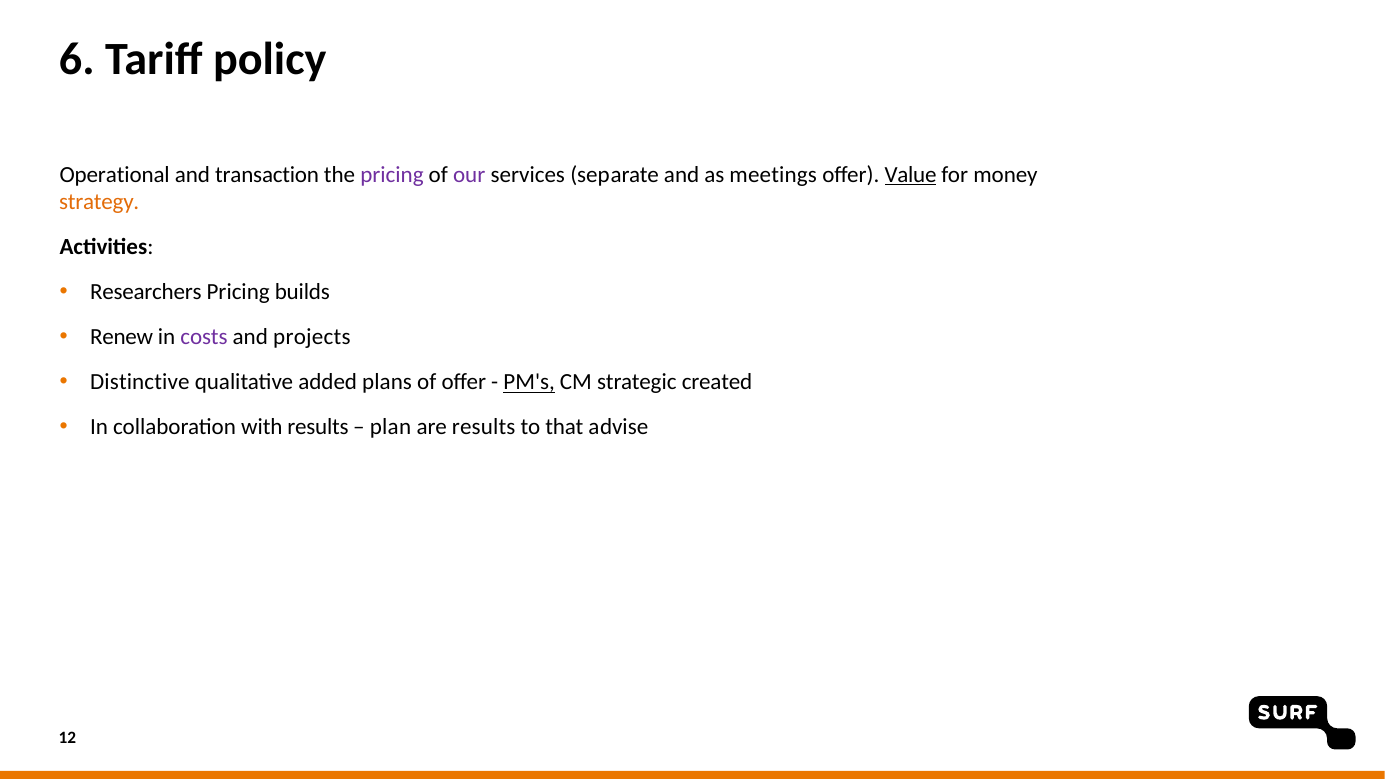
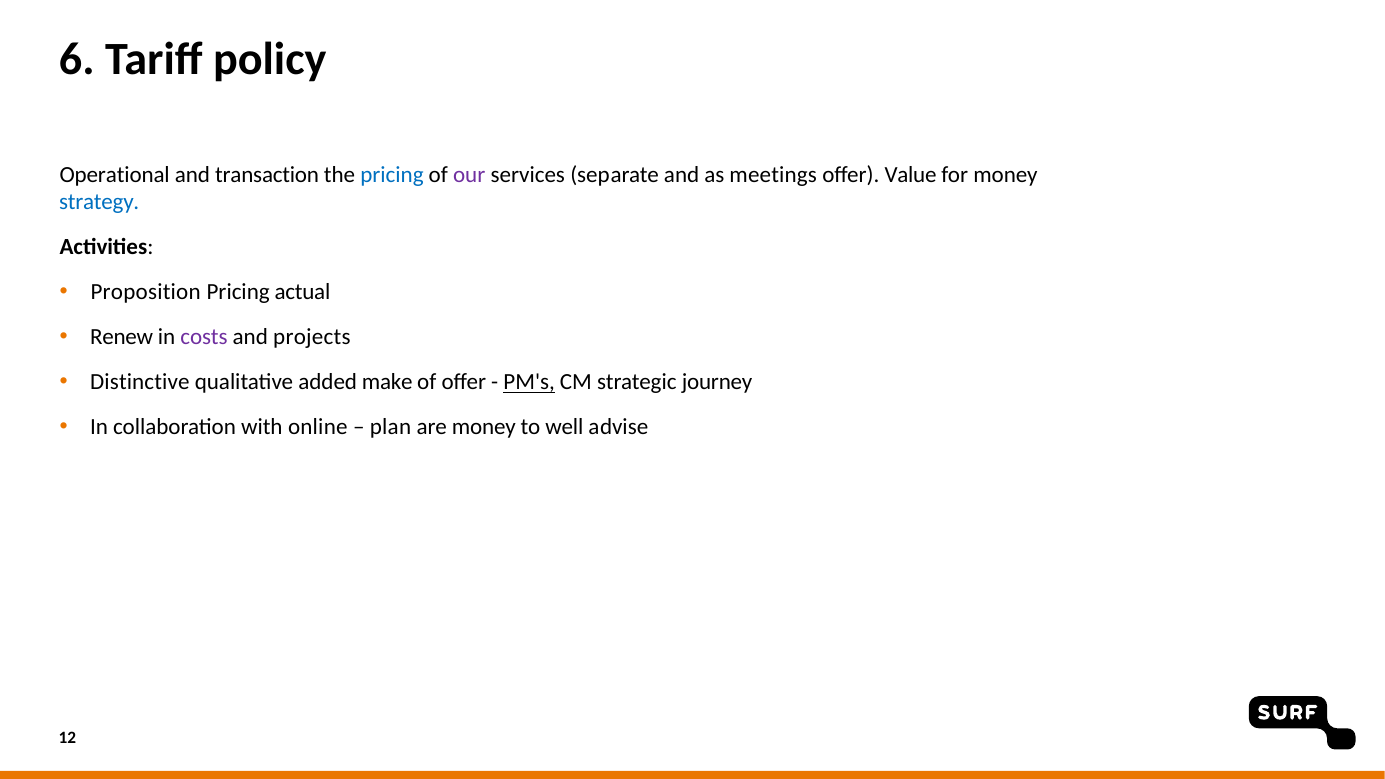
pricing at (392, 175) colour: purple -> blue
Value underline: present -> none
strategy colour: orange -> blue
Researchers: Researchers -> Proposition
builds: builds -> actual
plans: plans -> make
created: created -> journey
with results: results -> online
are results: results -> money
that: that -> well
